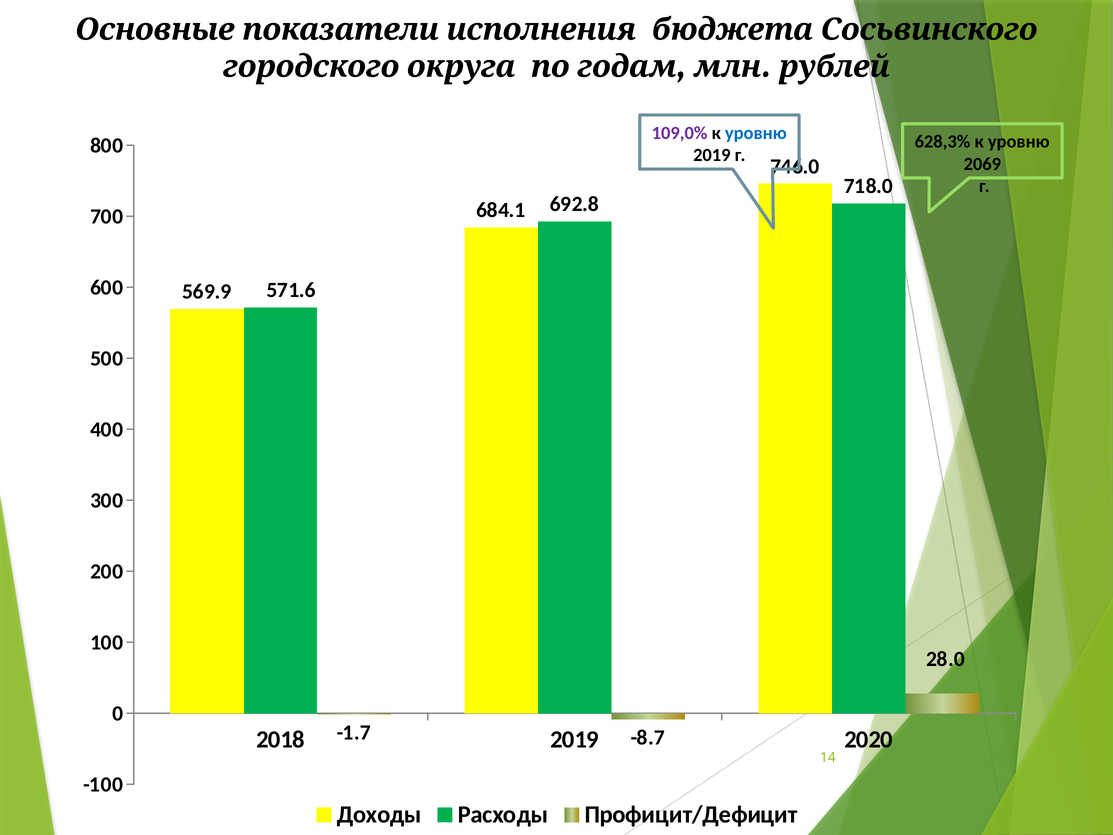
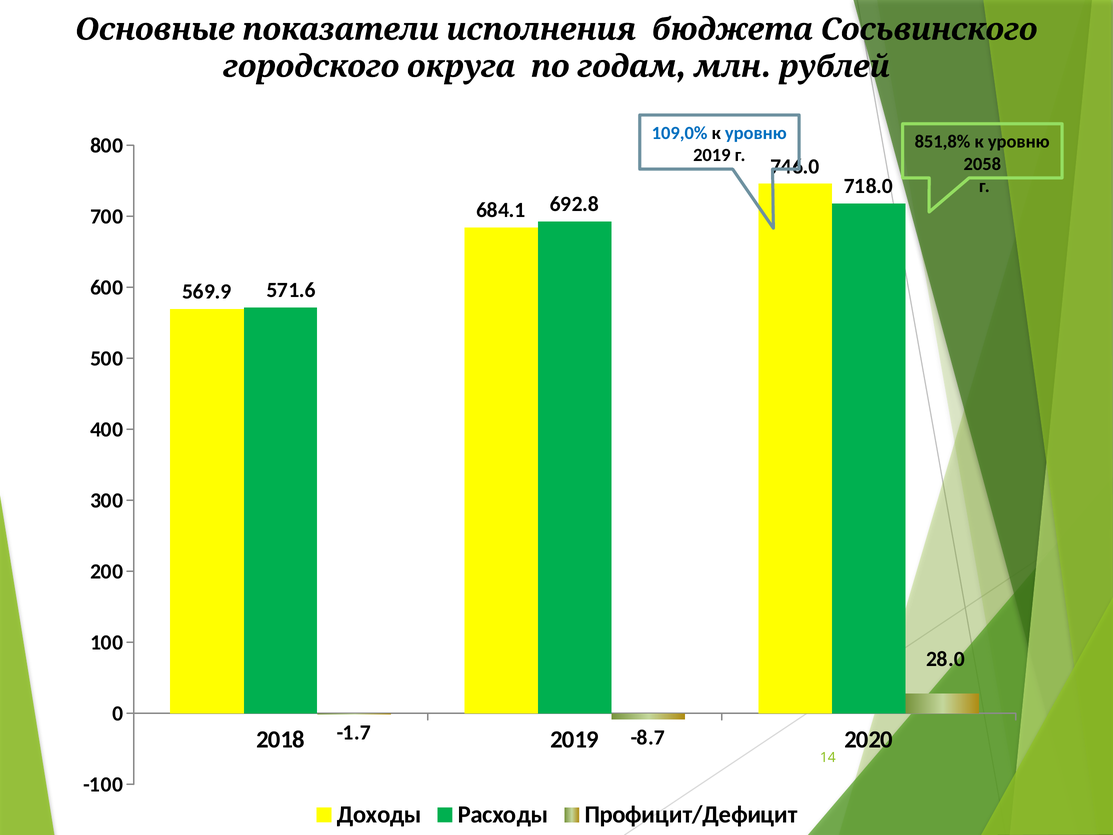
109,0% colour: purple -> blue
628,3%: 628,3% -> 851,8%
2069: 2069 -> 2058
